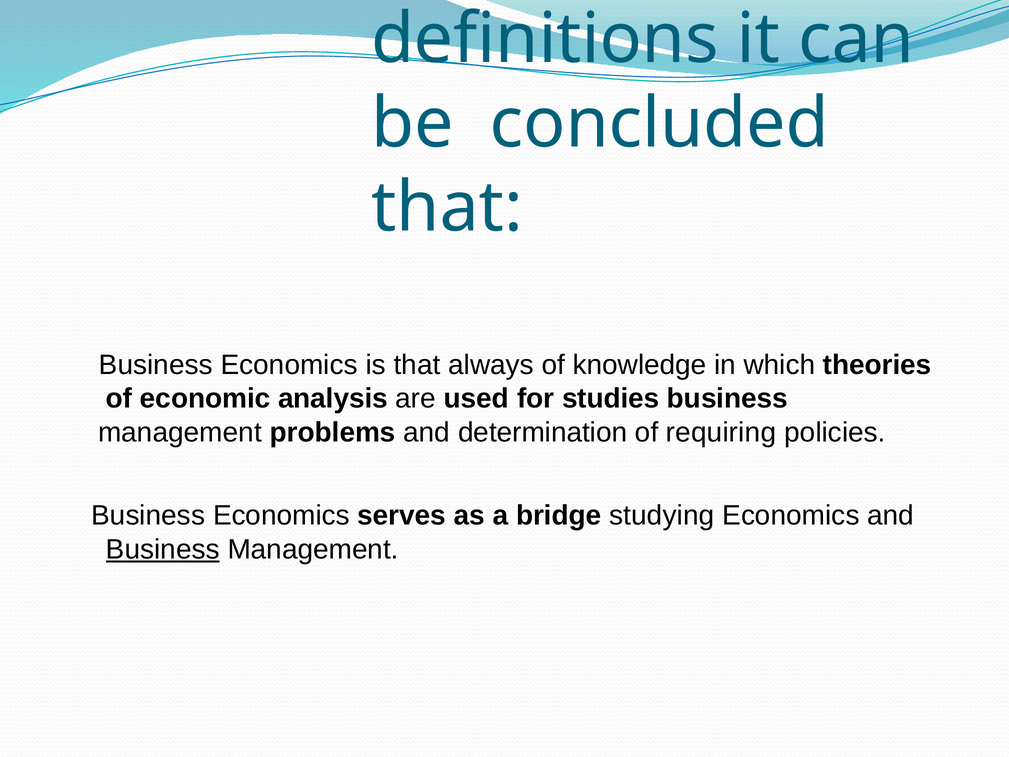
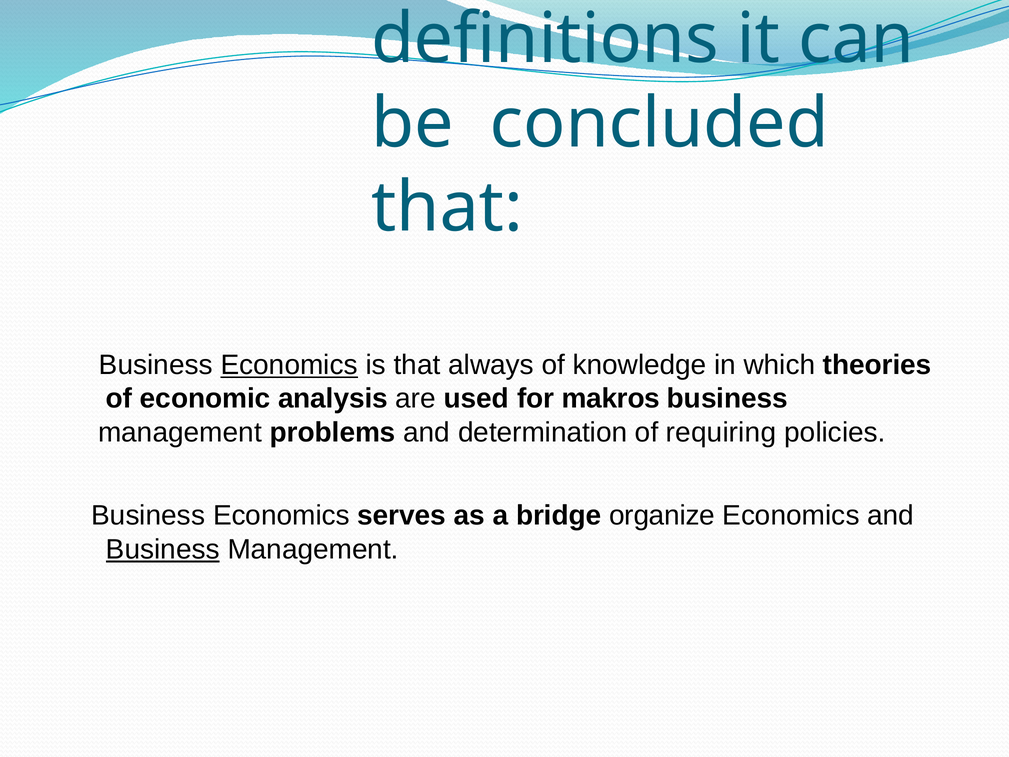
Economics at (289, 365) underline: none -> present
studies: studies -> makros
studying: studying -> organize
